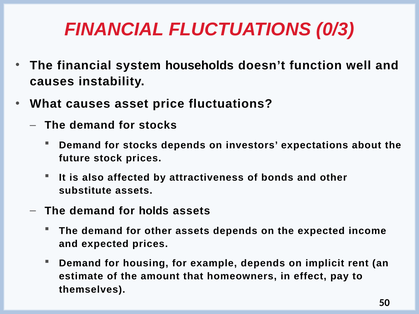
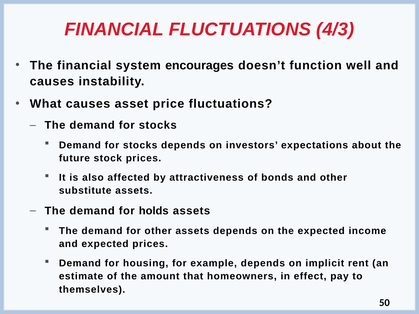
0/3: 0/3 -> 4/3
households: households -> encourages
